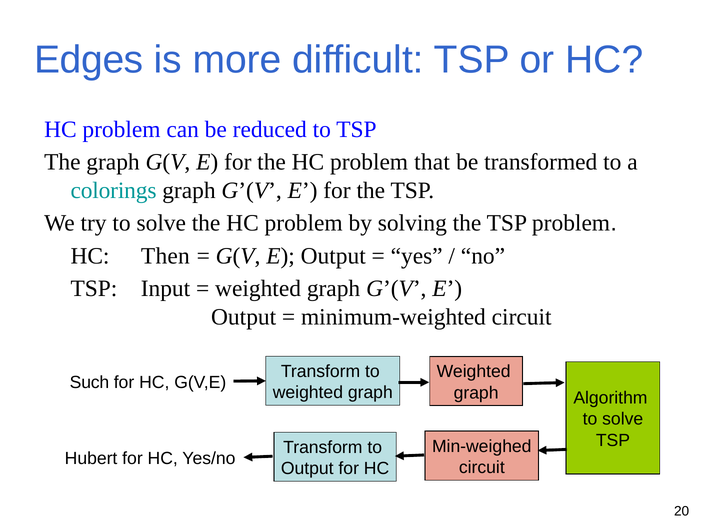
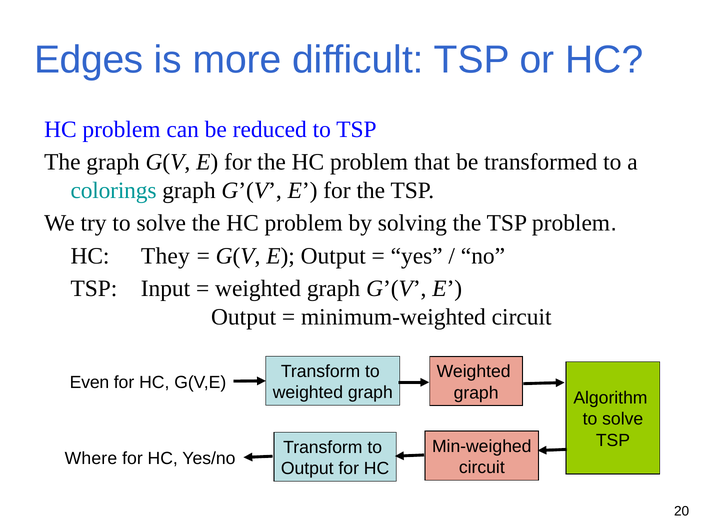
Then: Then -> They
Such: Such -> Even
Hubert: Hubert -> Where
